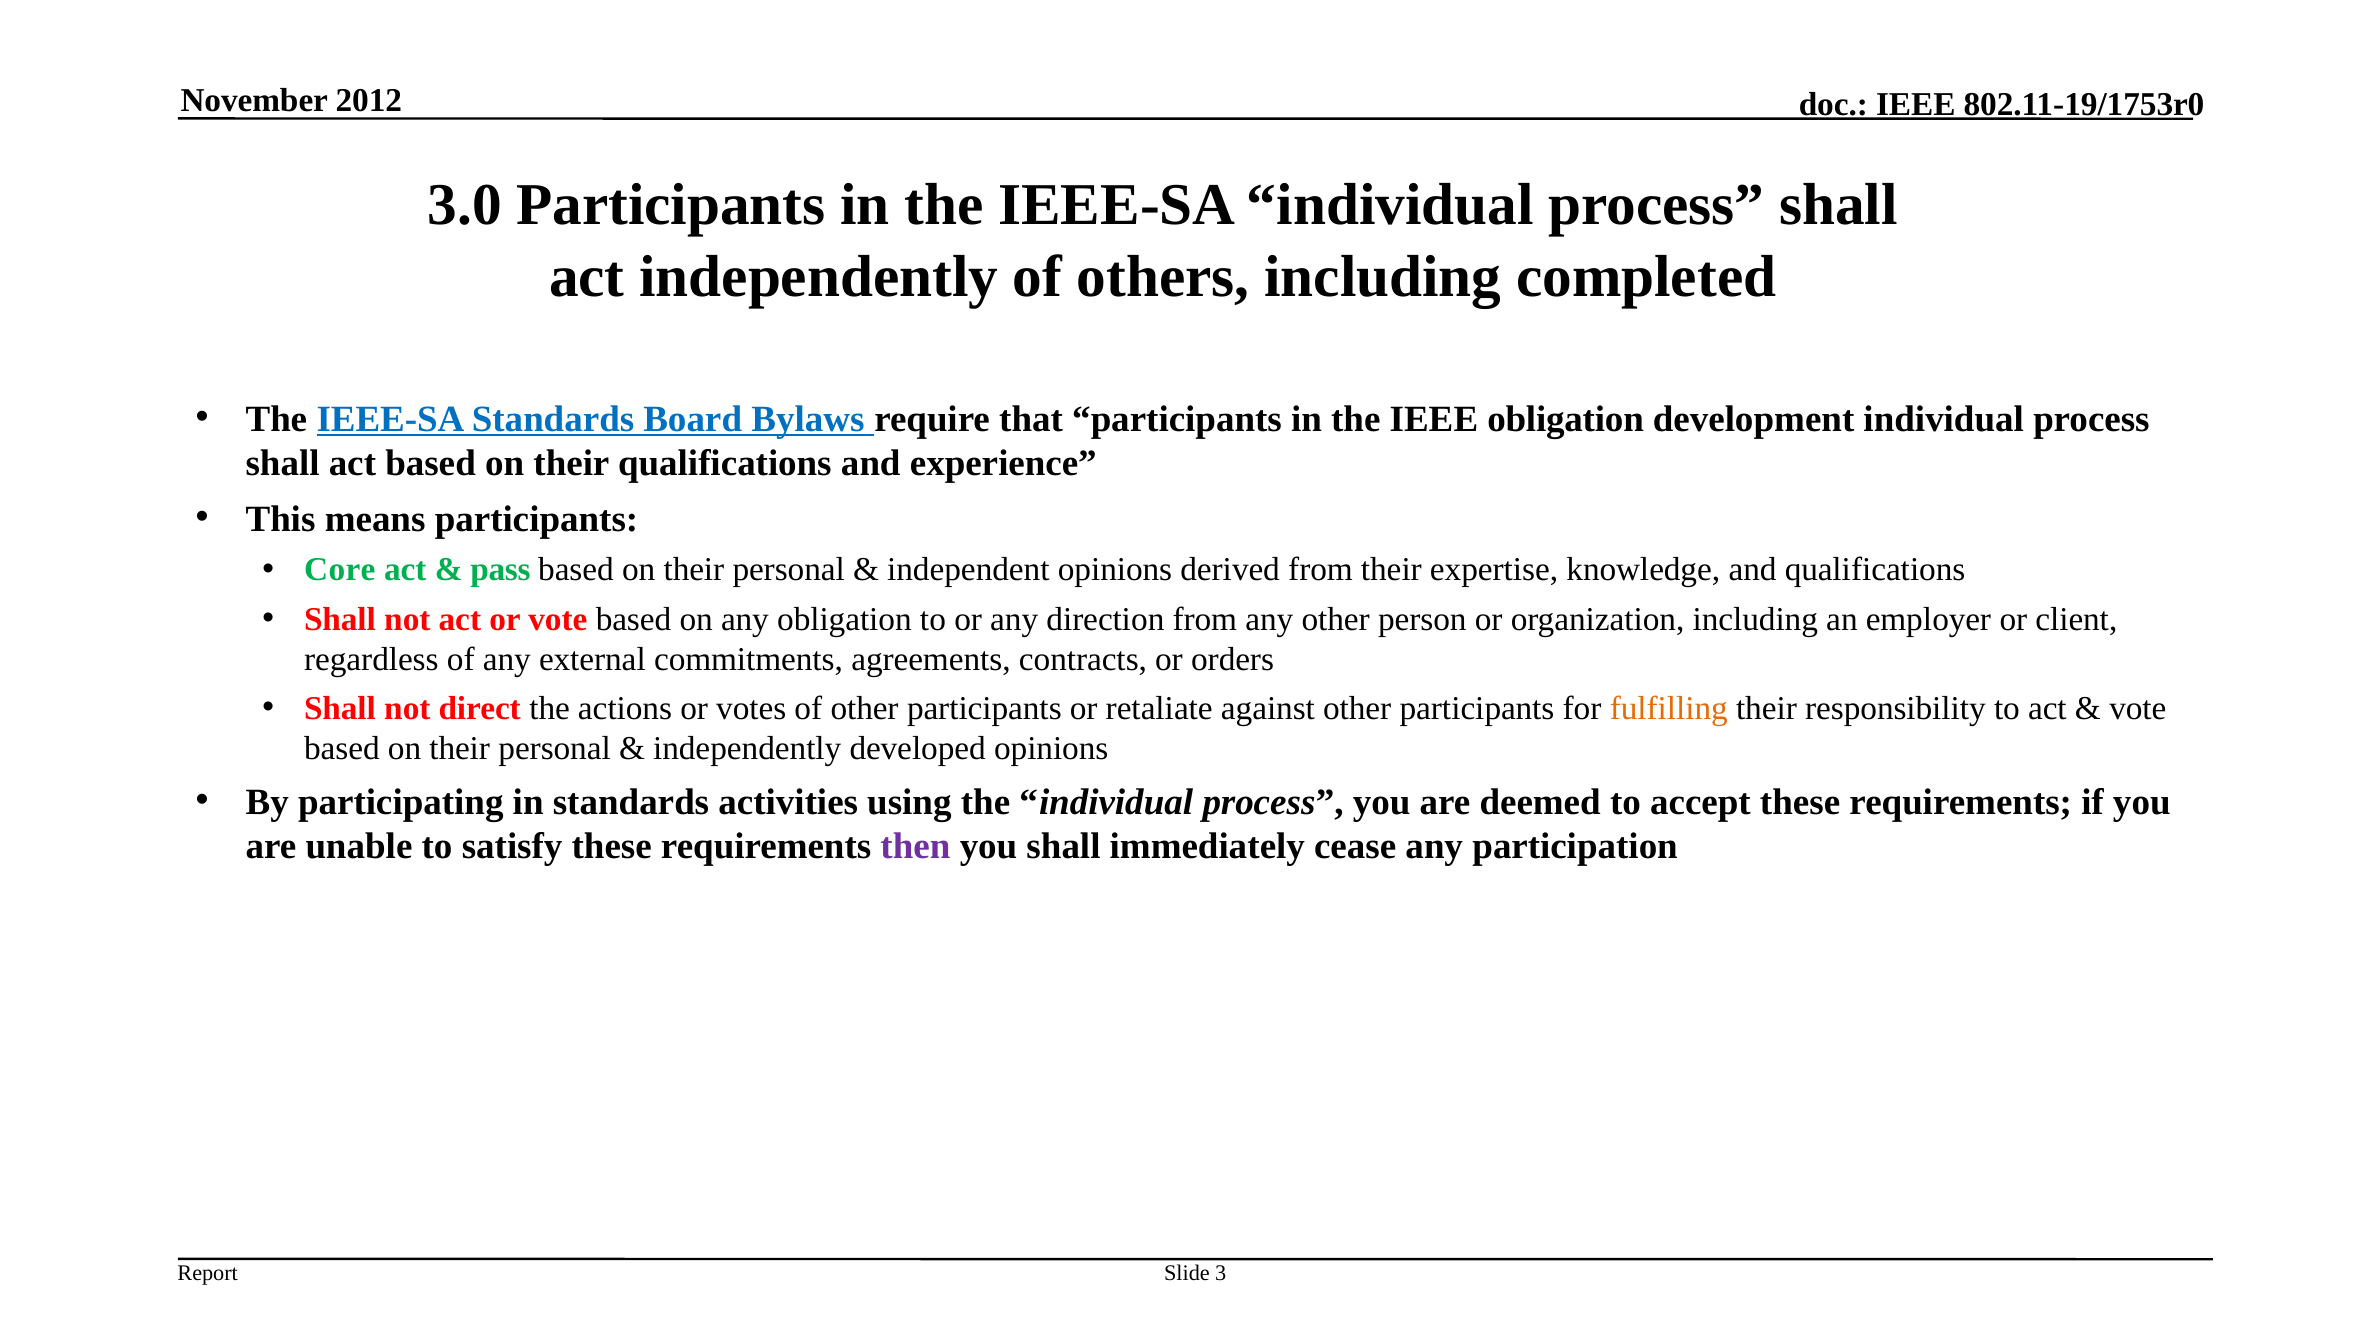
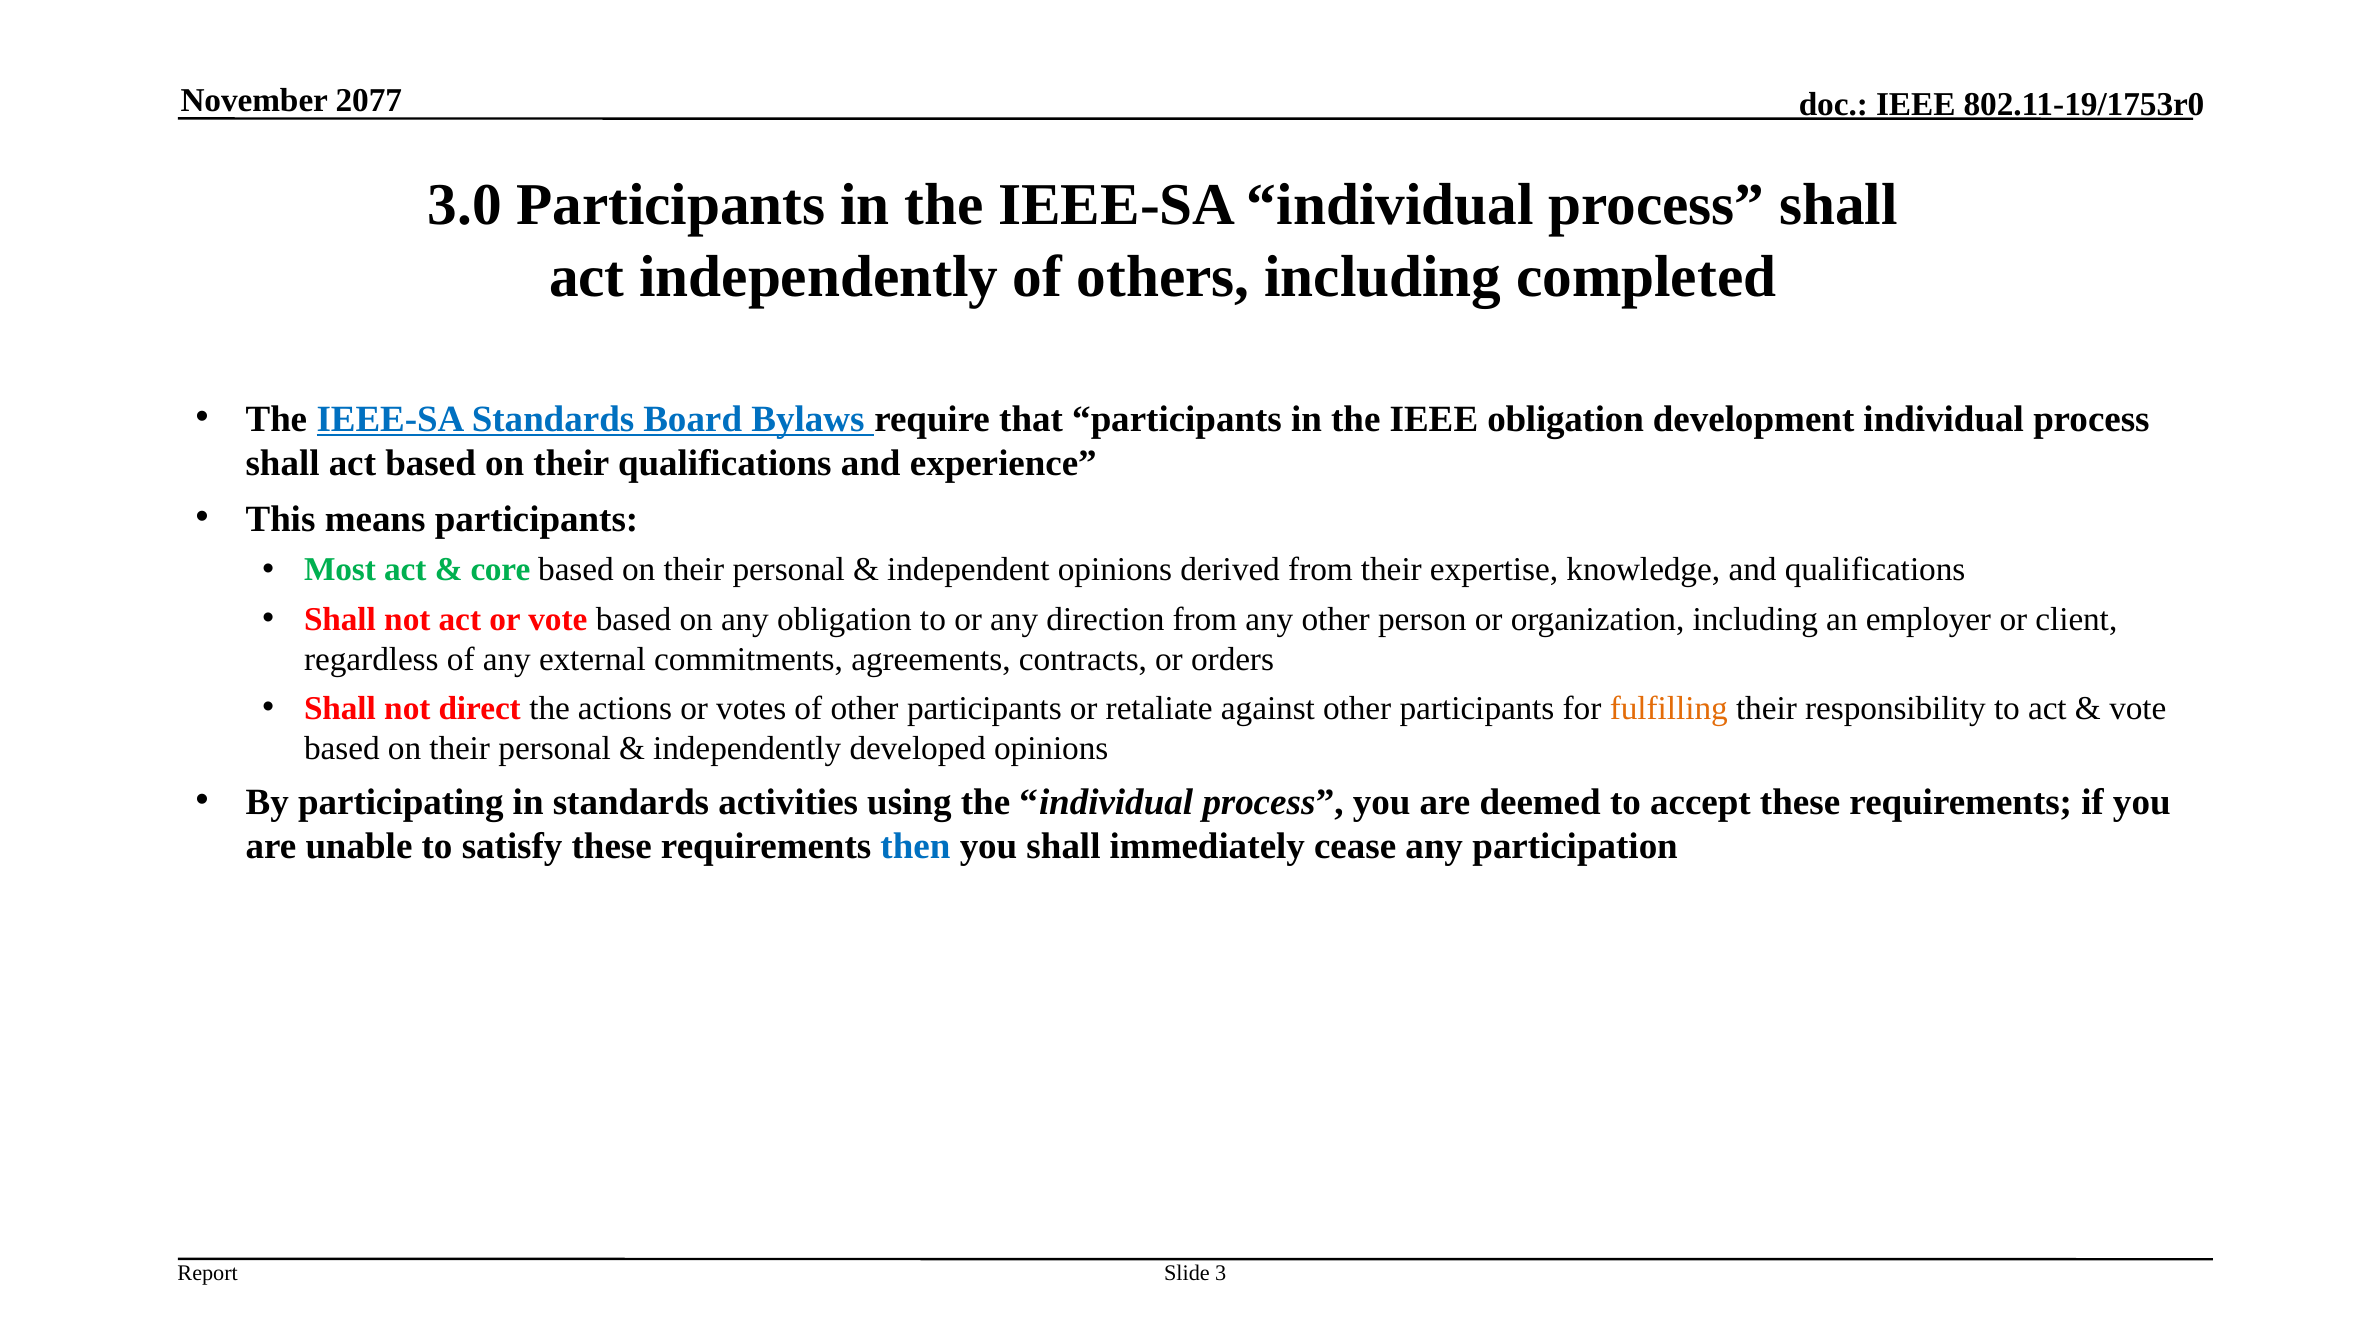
2012: 2012 -> 2077
Core: Core -> Most
pass: pass -> core
then colour: purple -> blue
